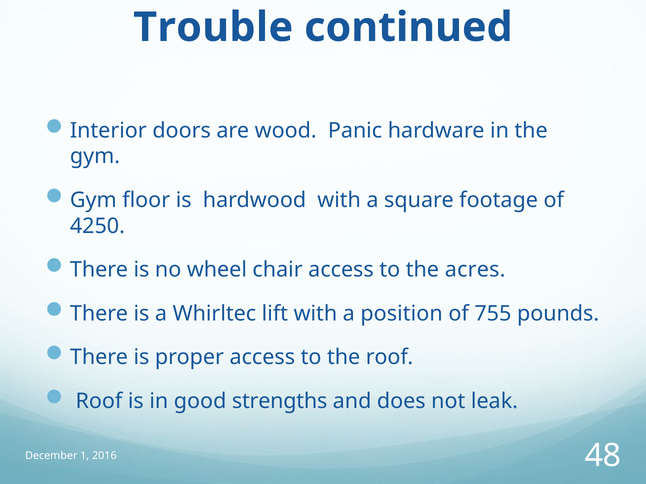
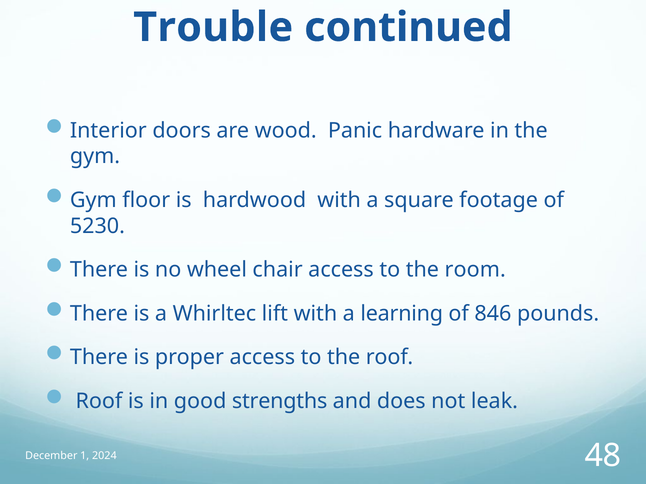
4250: 4250 -> 5230
acres: acres -> room
position: position -> learning
755: 755 -> 846
2016: 2016 -> 2024
